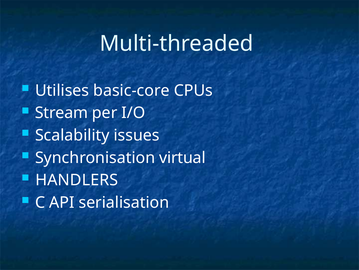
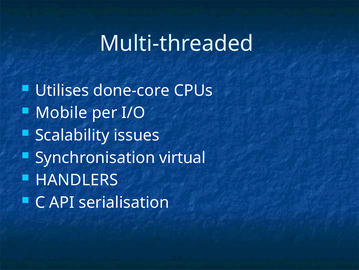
basic-core: basic-core -> done-core
Stream: Stream -> Mobile
